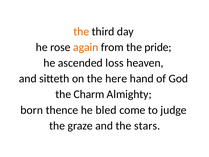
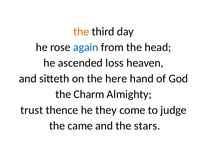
again colour: orange -> blue
pride: pride -> head
born: born -> trust
bled: bled -> they
graze: graze -> came
